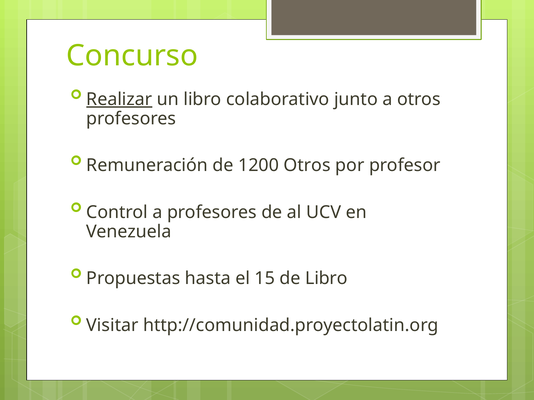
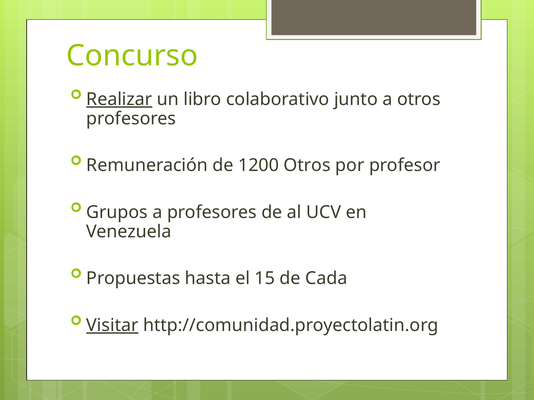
Control: Control -> Grupos
de Libro: Libro -> Cada
Visitar underline: none -> present
